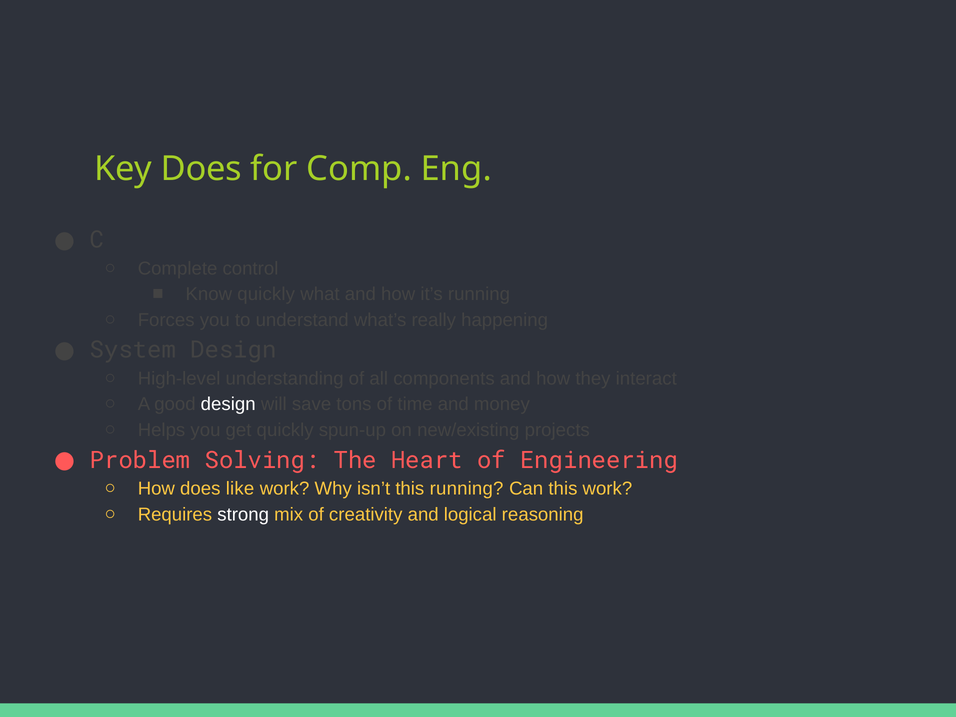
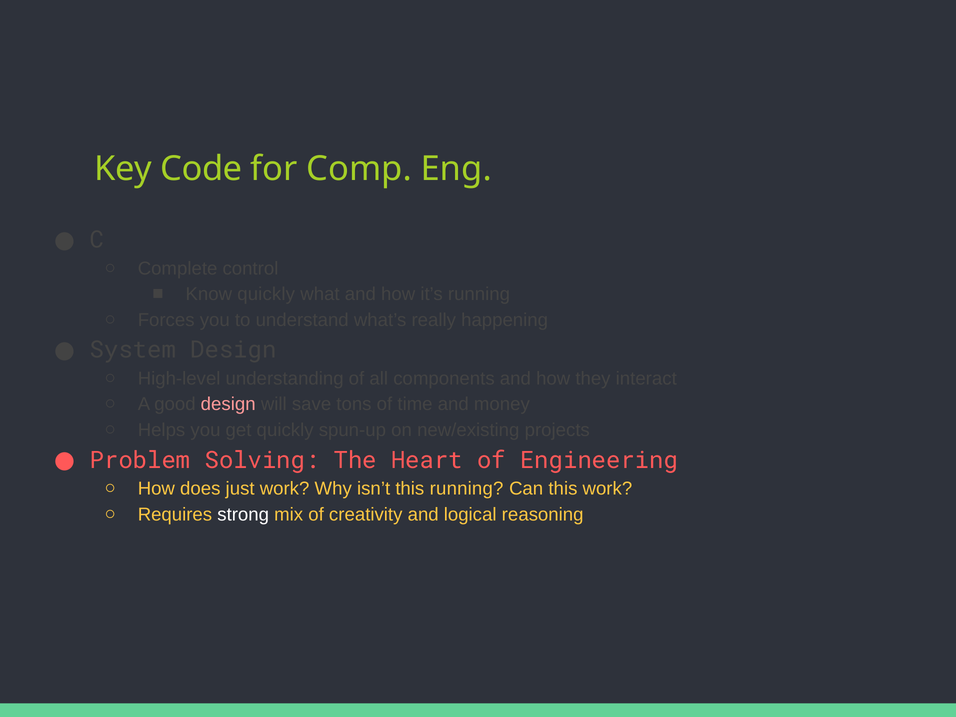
Key Does: Does -> Code
design at (228, 404) colour: white -> pink
like: like -> just
